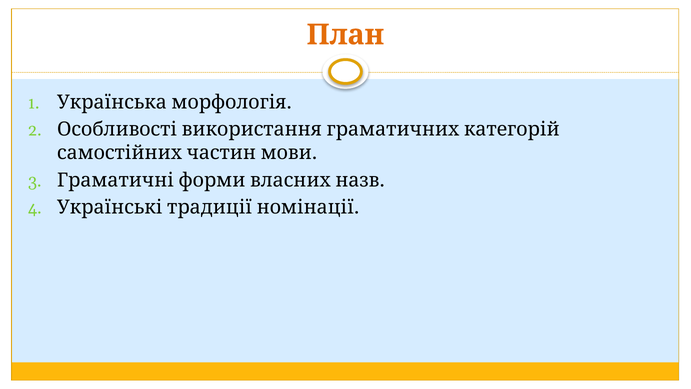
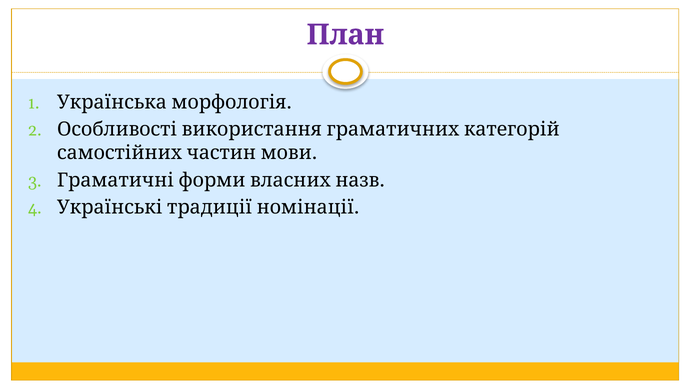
План colour: orange -> purple
